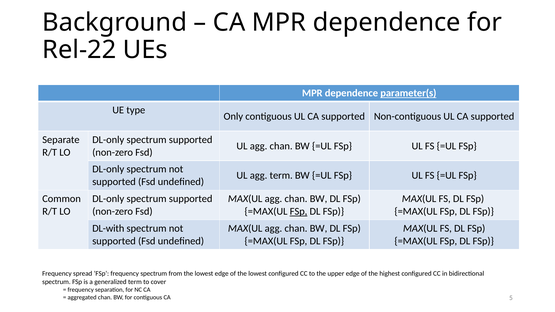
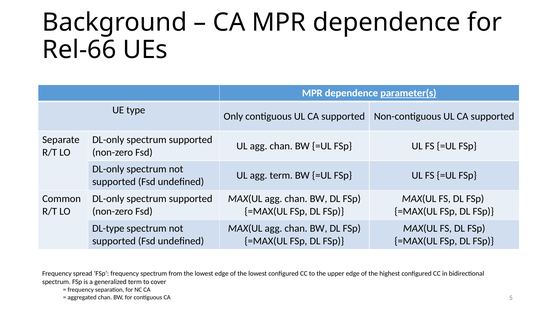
Rel-22: Rel-22 -> Rel-66
FSp at (299, 212) underline: present -> none
DL-with: DL-with -> DL-type
